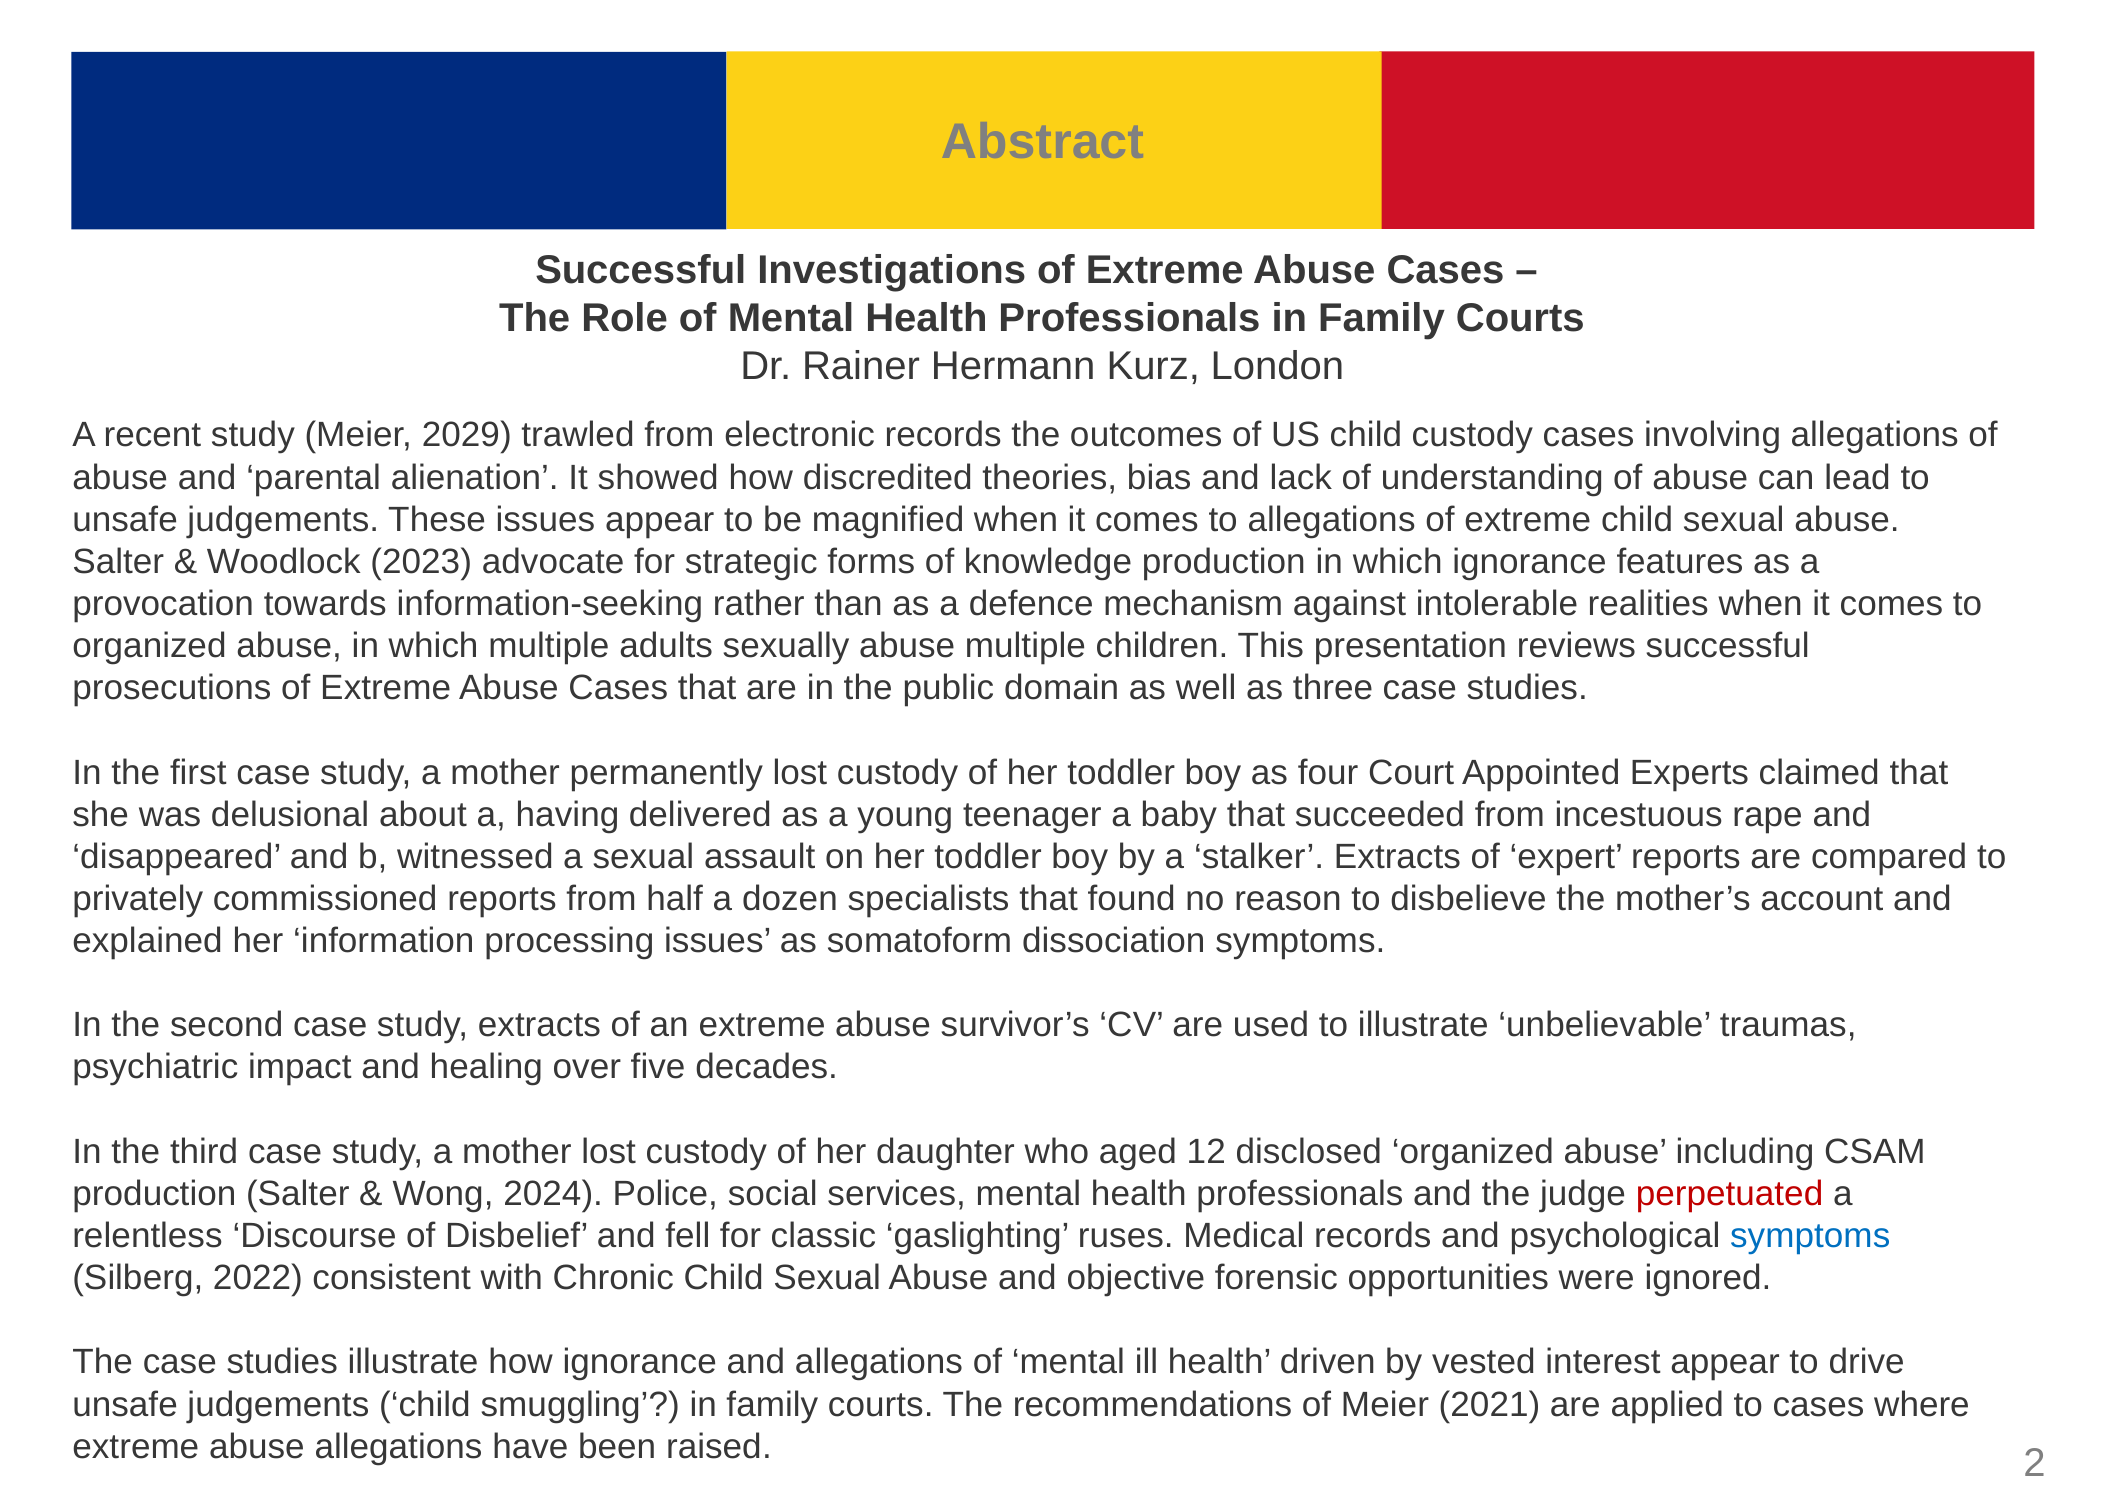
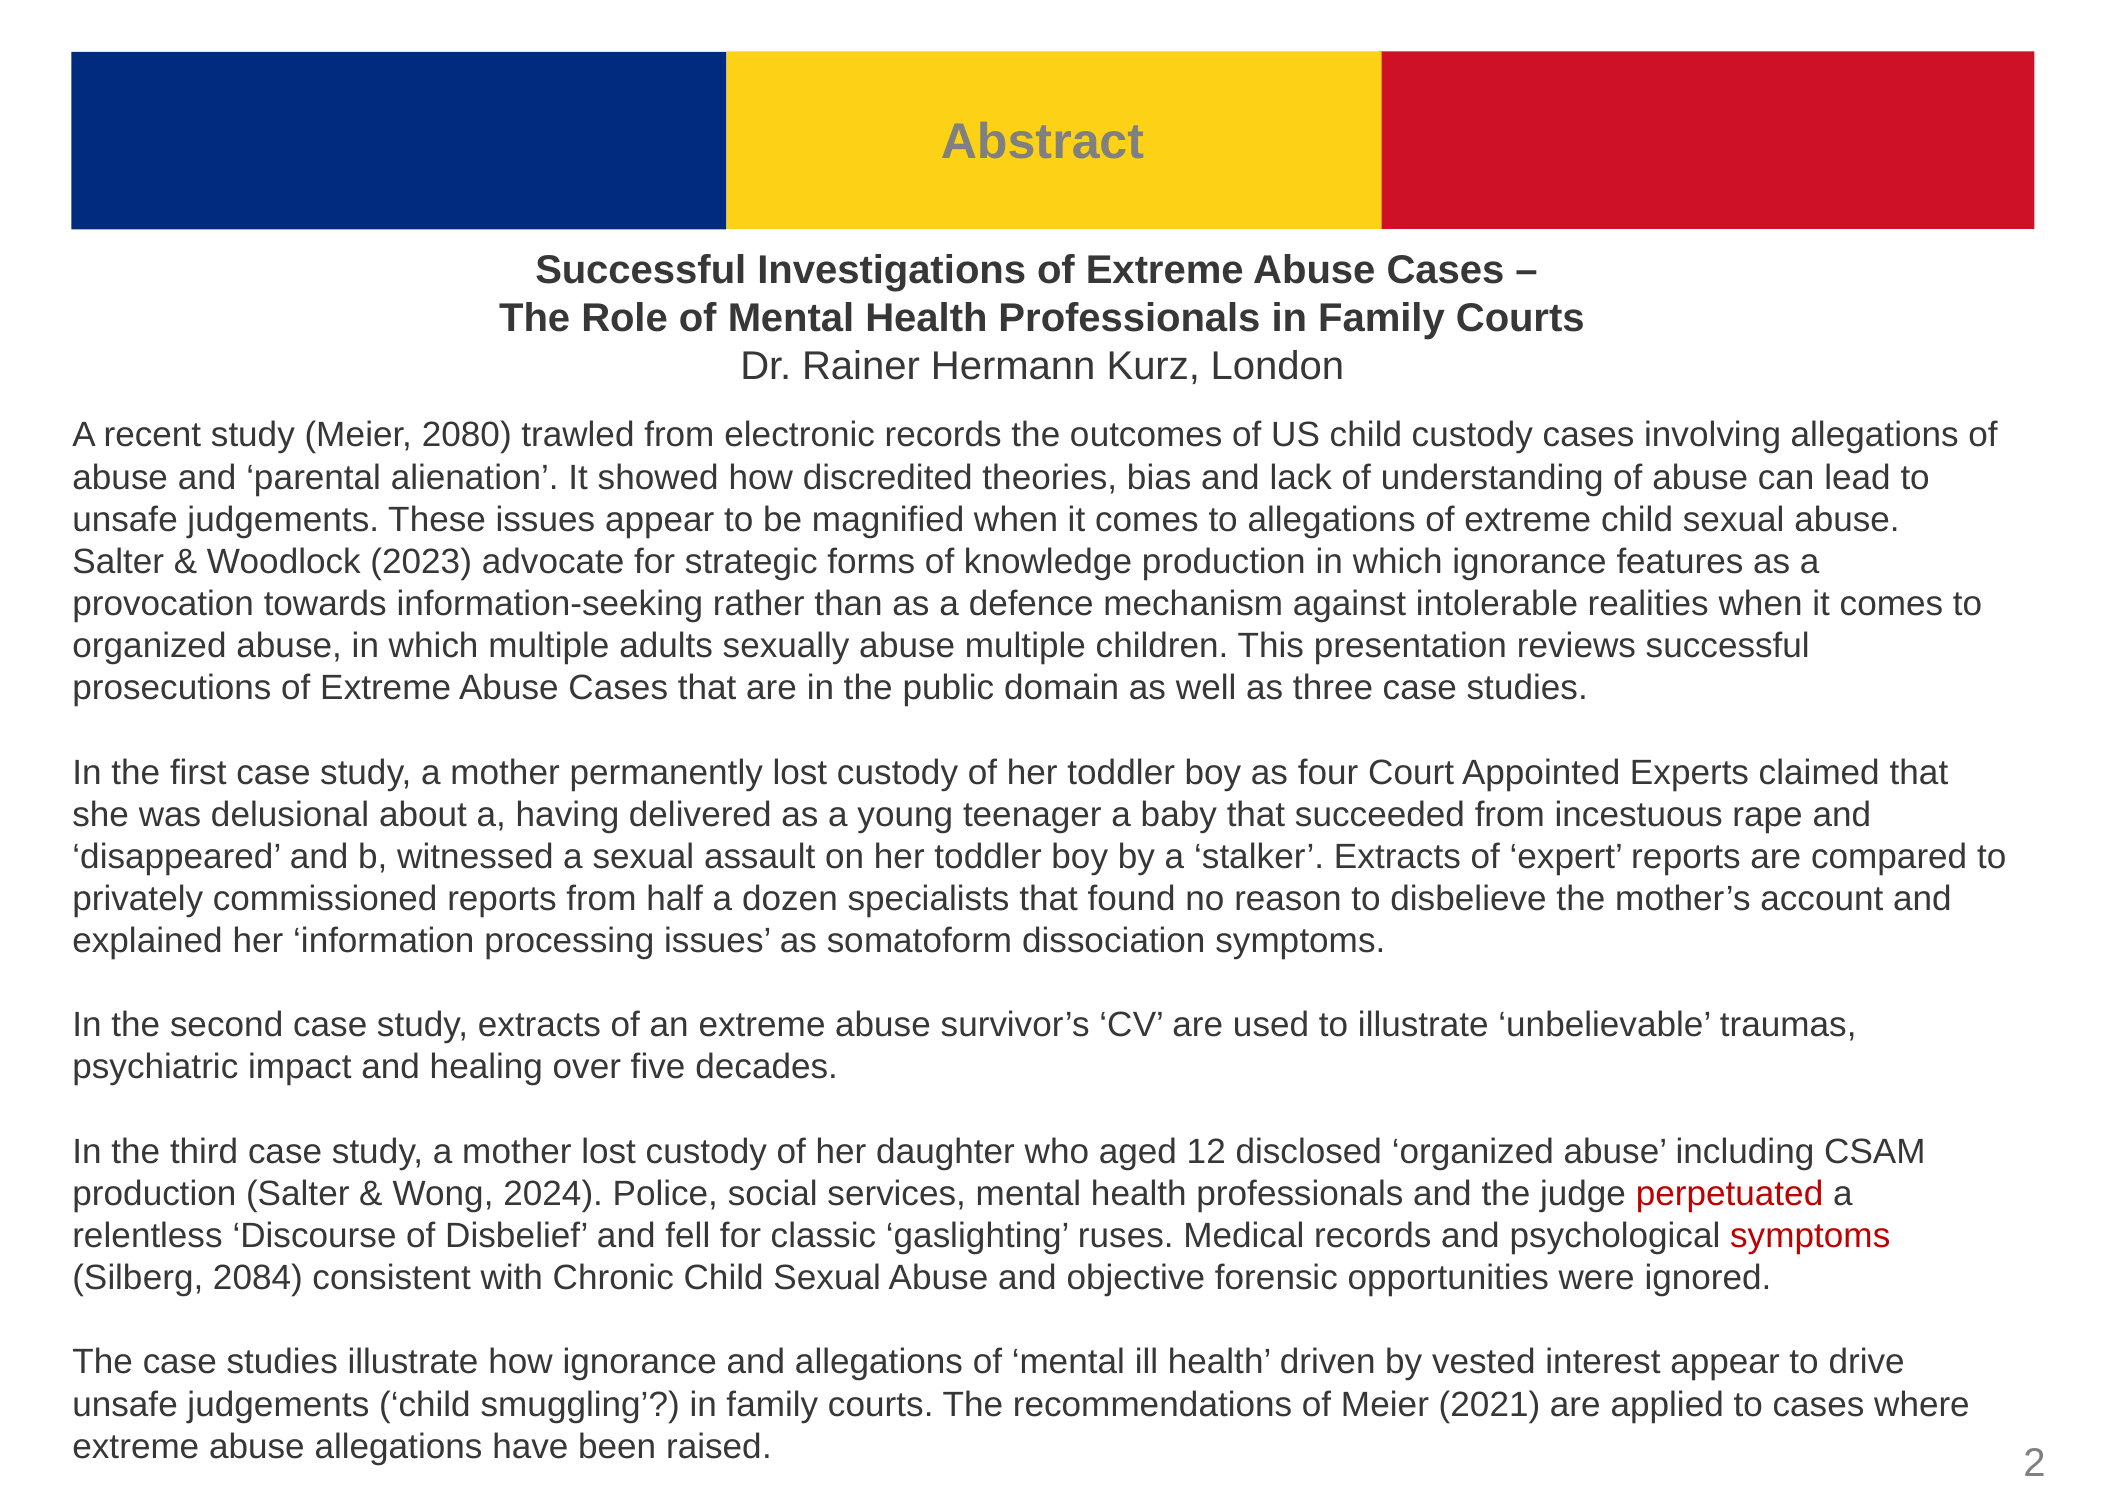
2029: 2029 -> 2080
symptoms at (1810, 1236) colour: blue -> red
2022: 2022 -> 2084
